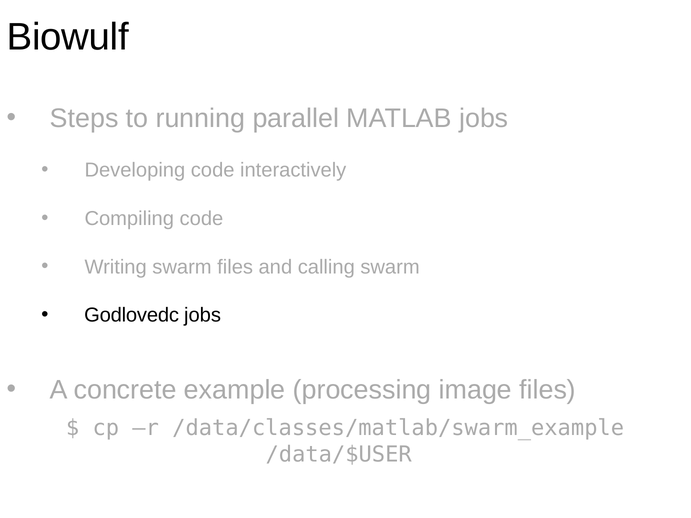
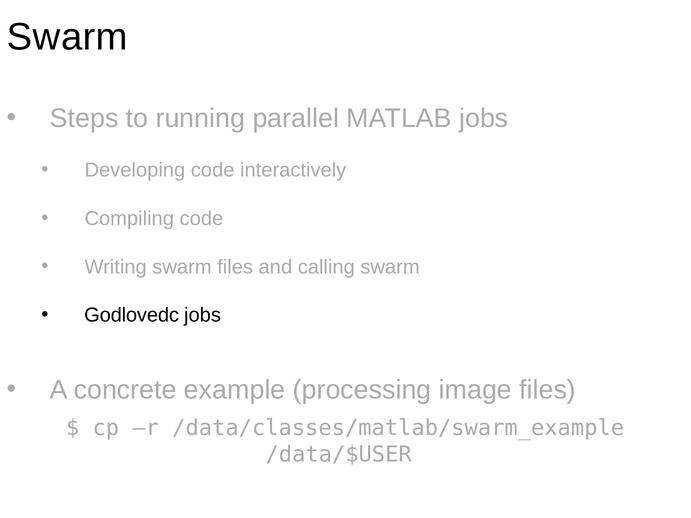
Biowulf at (68, 37): Biowulf -> Swarm
